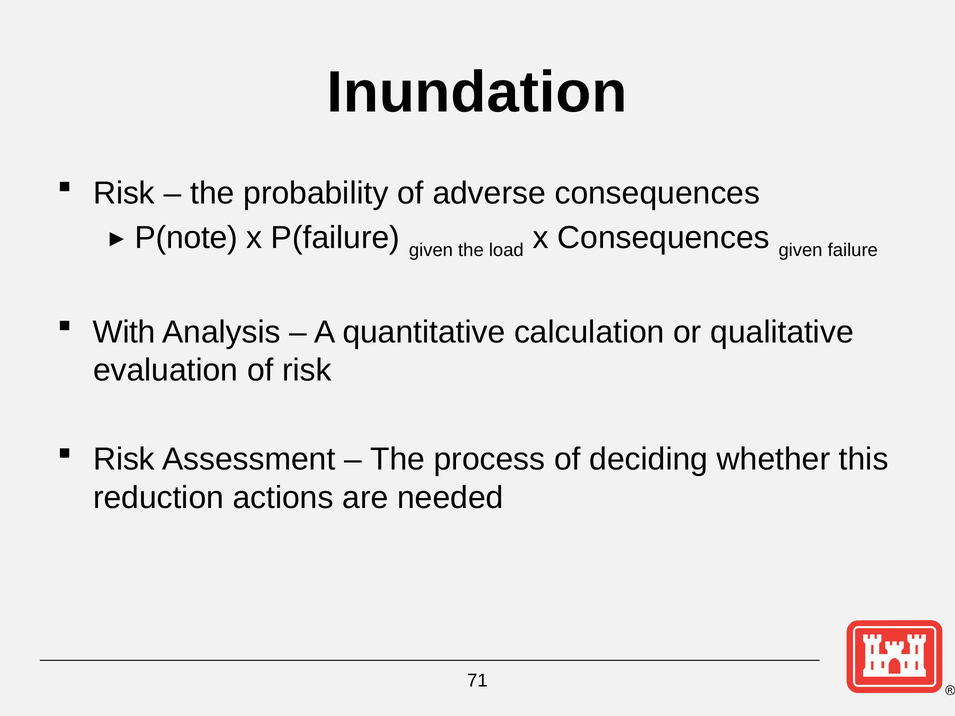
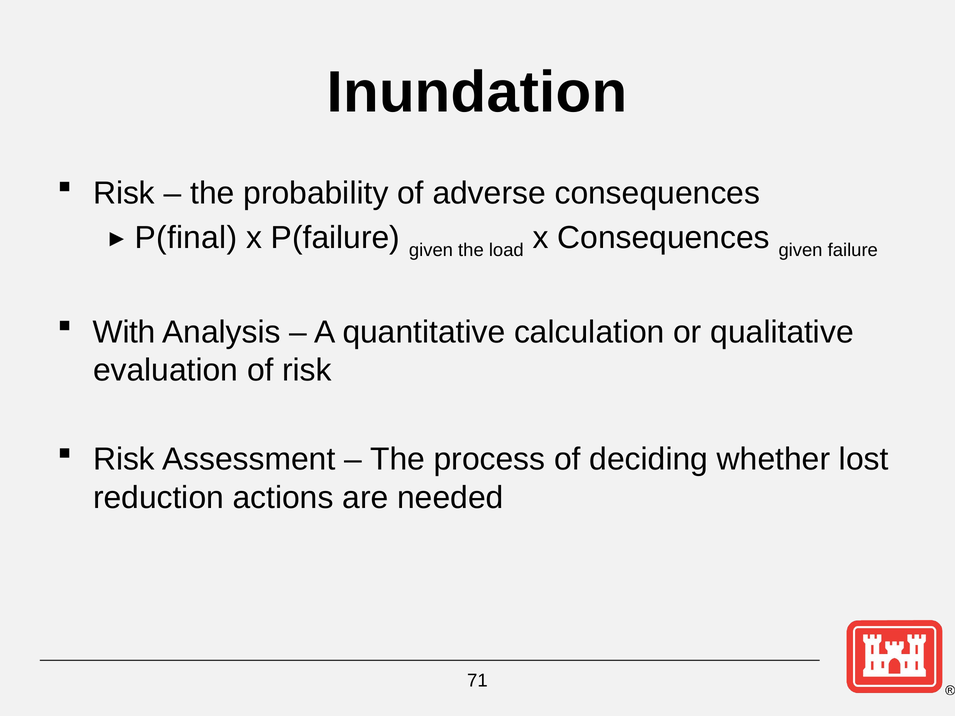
P(note: P(note -> P(final
this: this -> lost
